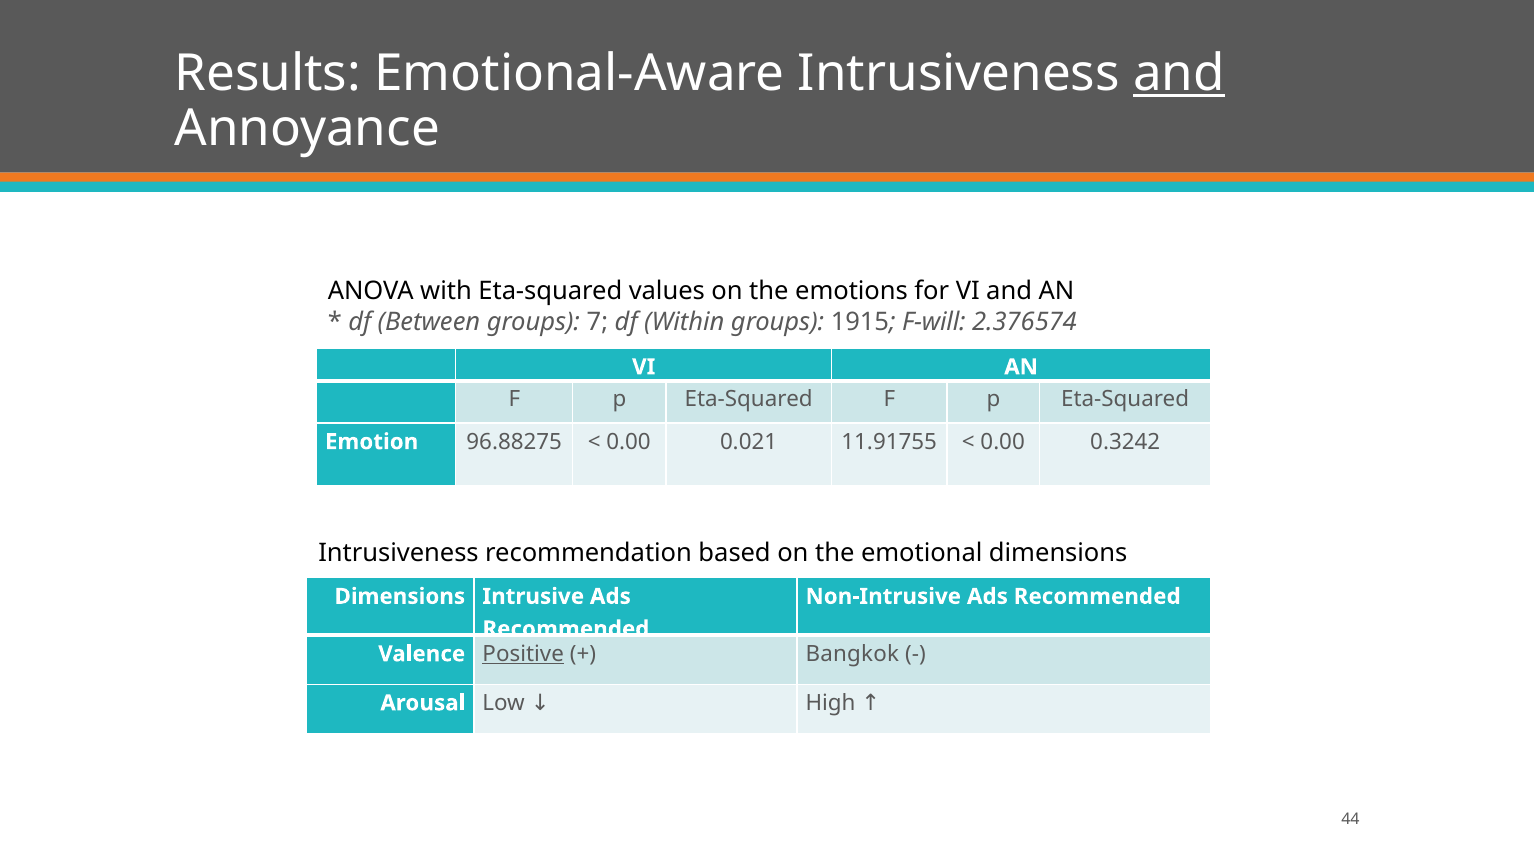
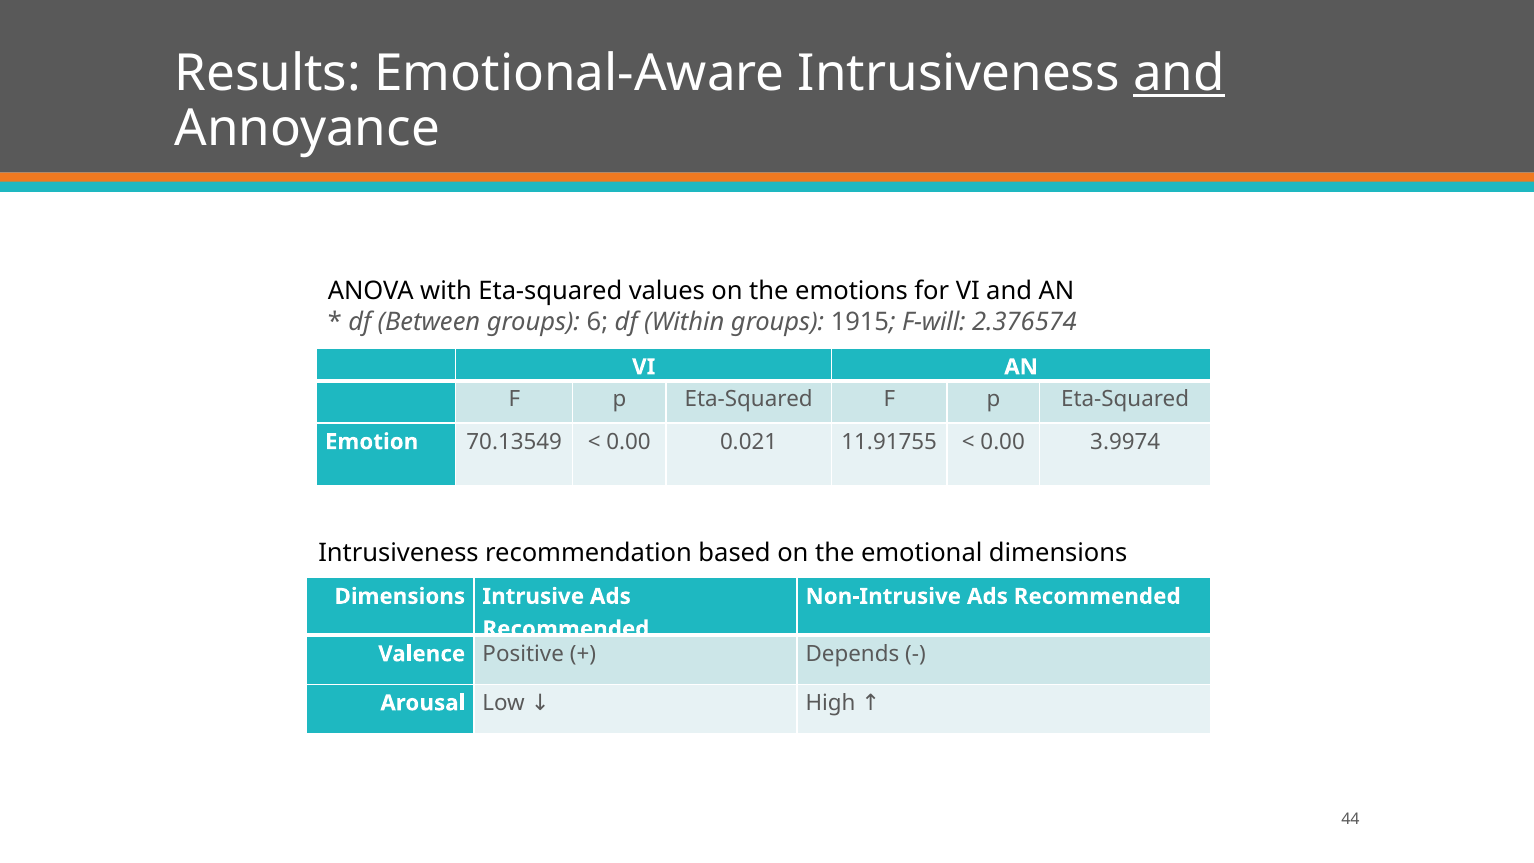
7: 7 -> 6
96.88275: 96.88275 -> 70.13549
0.3242: 0.3242 -> 3.9974
Positive underline: present -> none
Bangkok: Bangkok -> Depends
